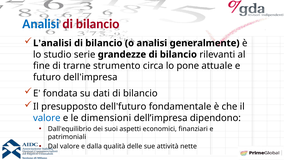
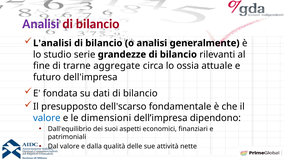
Analisi at (41, 24) colour: blue -> purple
strumento: strumento -> aggregate
pone: pone -> ossia
futuro at (132, 106): futuro -> scarso
